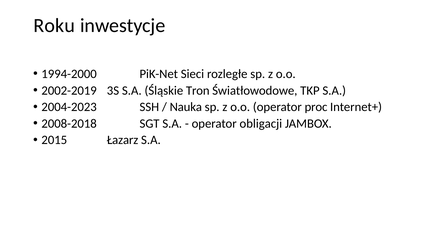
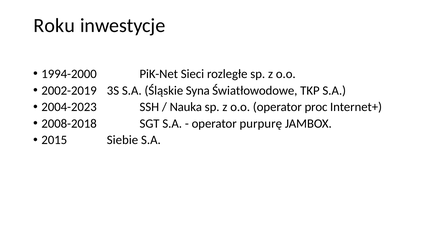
Tron: Tron -> Syna
obligacji: obligacji -> purpurę
Łazarz: Łazarz -> Siebie
